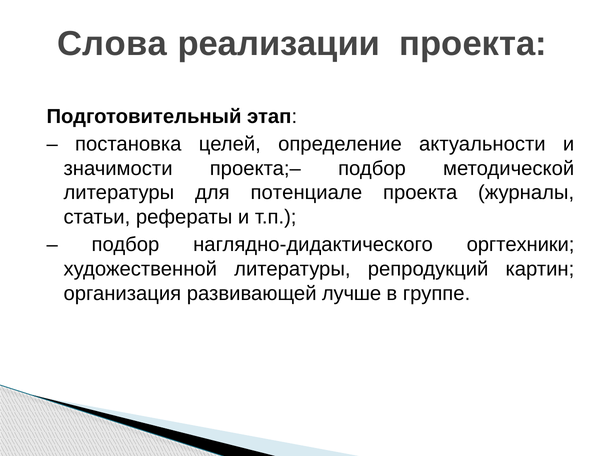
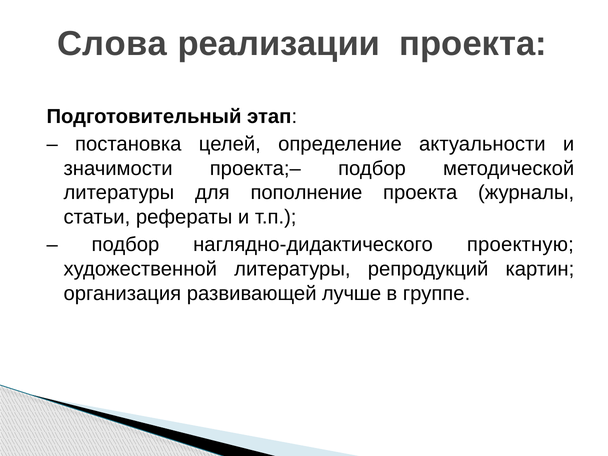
потенциале: потенциале -> пополнение
оргтехники: оргтехники -> проектную
